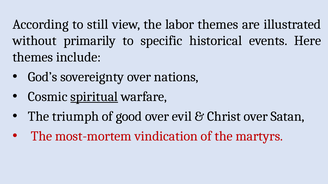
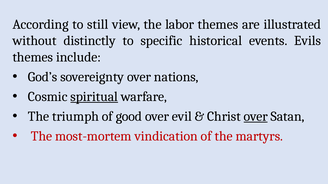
primarily: primarily -> distinctly
Here: Here -> Evils
over at (256, 117) underline: none -> present
